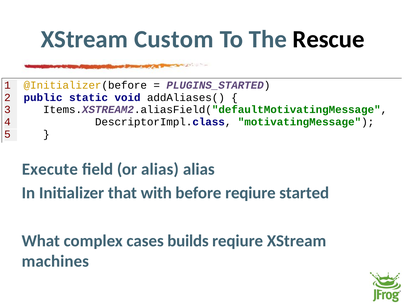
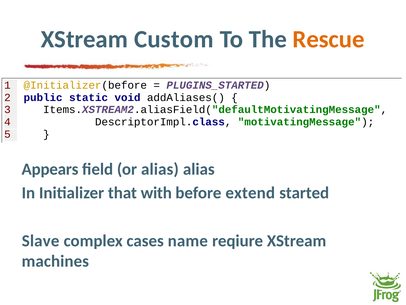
Rescue colour: black -> orange
Execute: Execute -> Appears
before reqiure: reqiure -> extend
What: What -> Slave
builds: builds -> name
